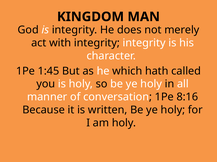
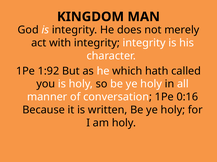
1:45: 1:45 -> 1:92
8:16: 8:16 -> 0:16
